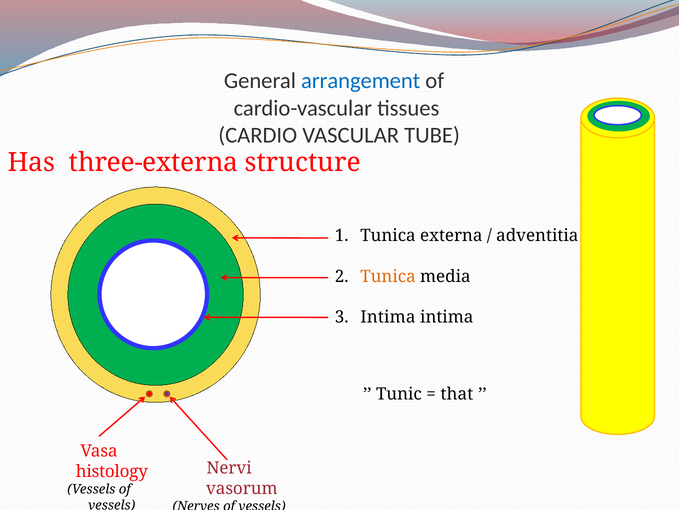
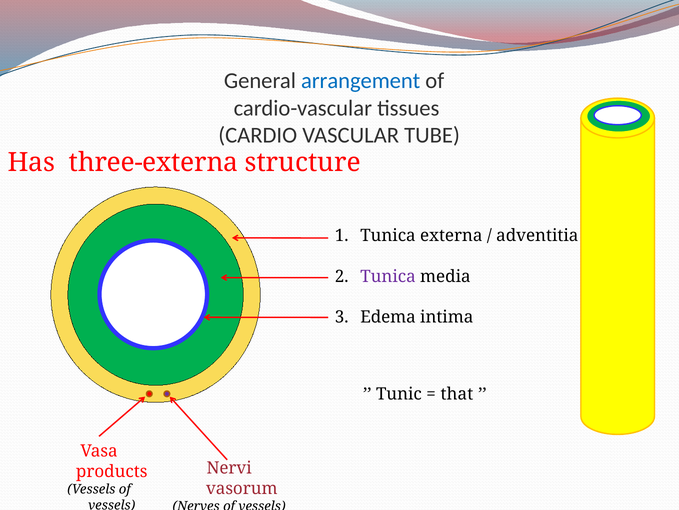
Tunica at (388, 276) colour: orange -> purple
Intima at (388, 317): Intima -> Edema
histology: histology -> products
